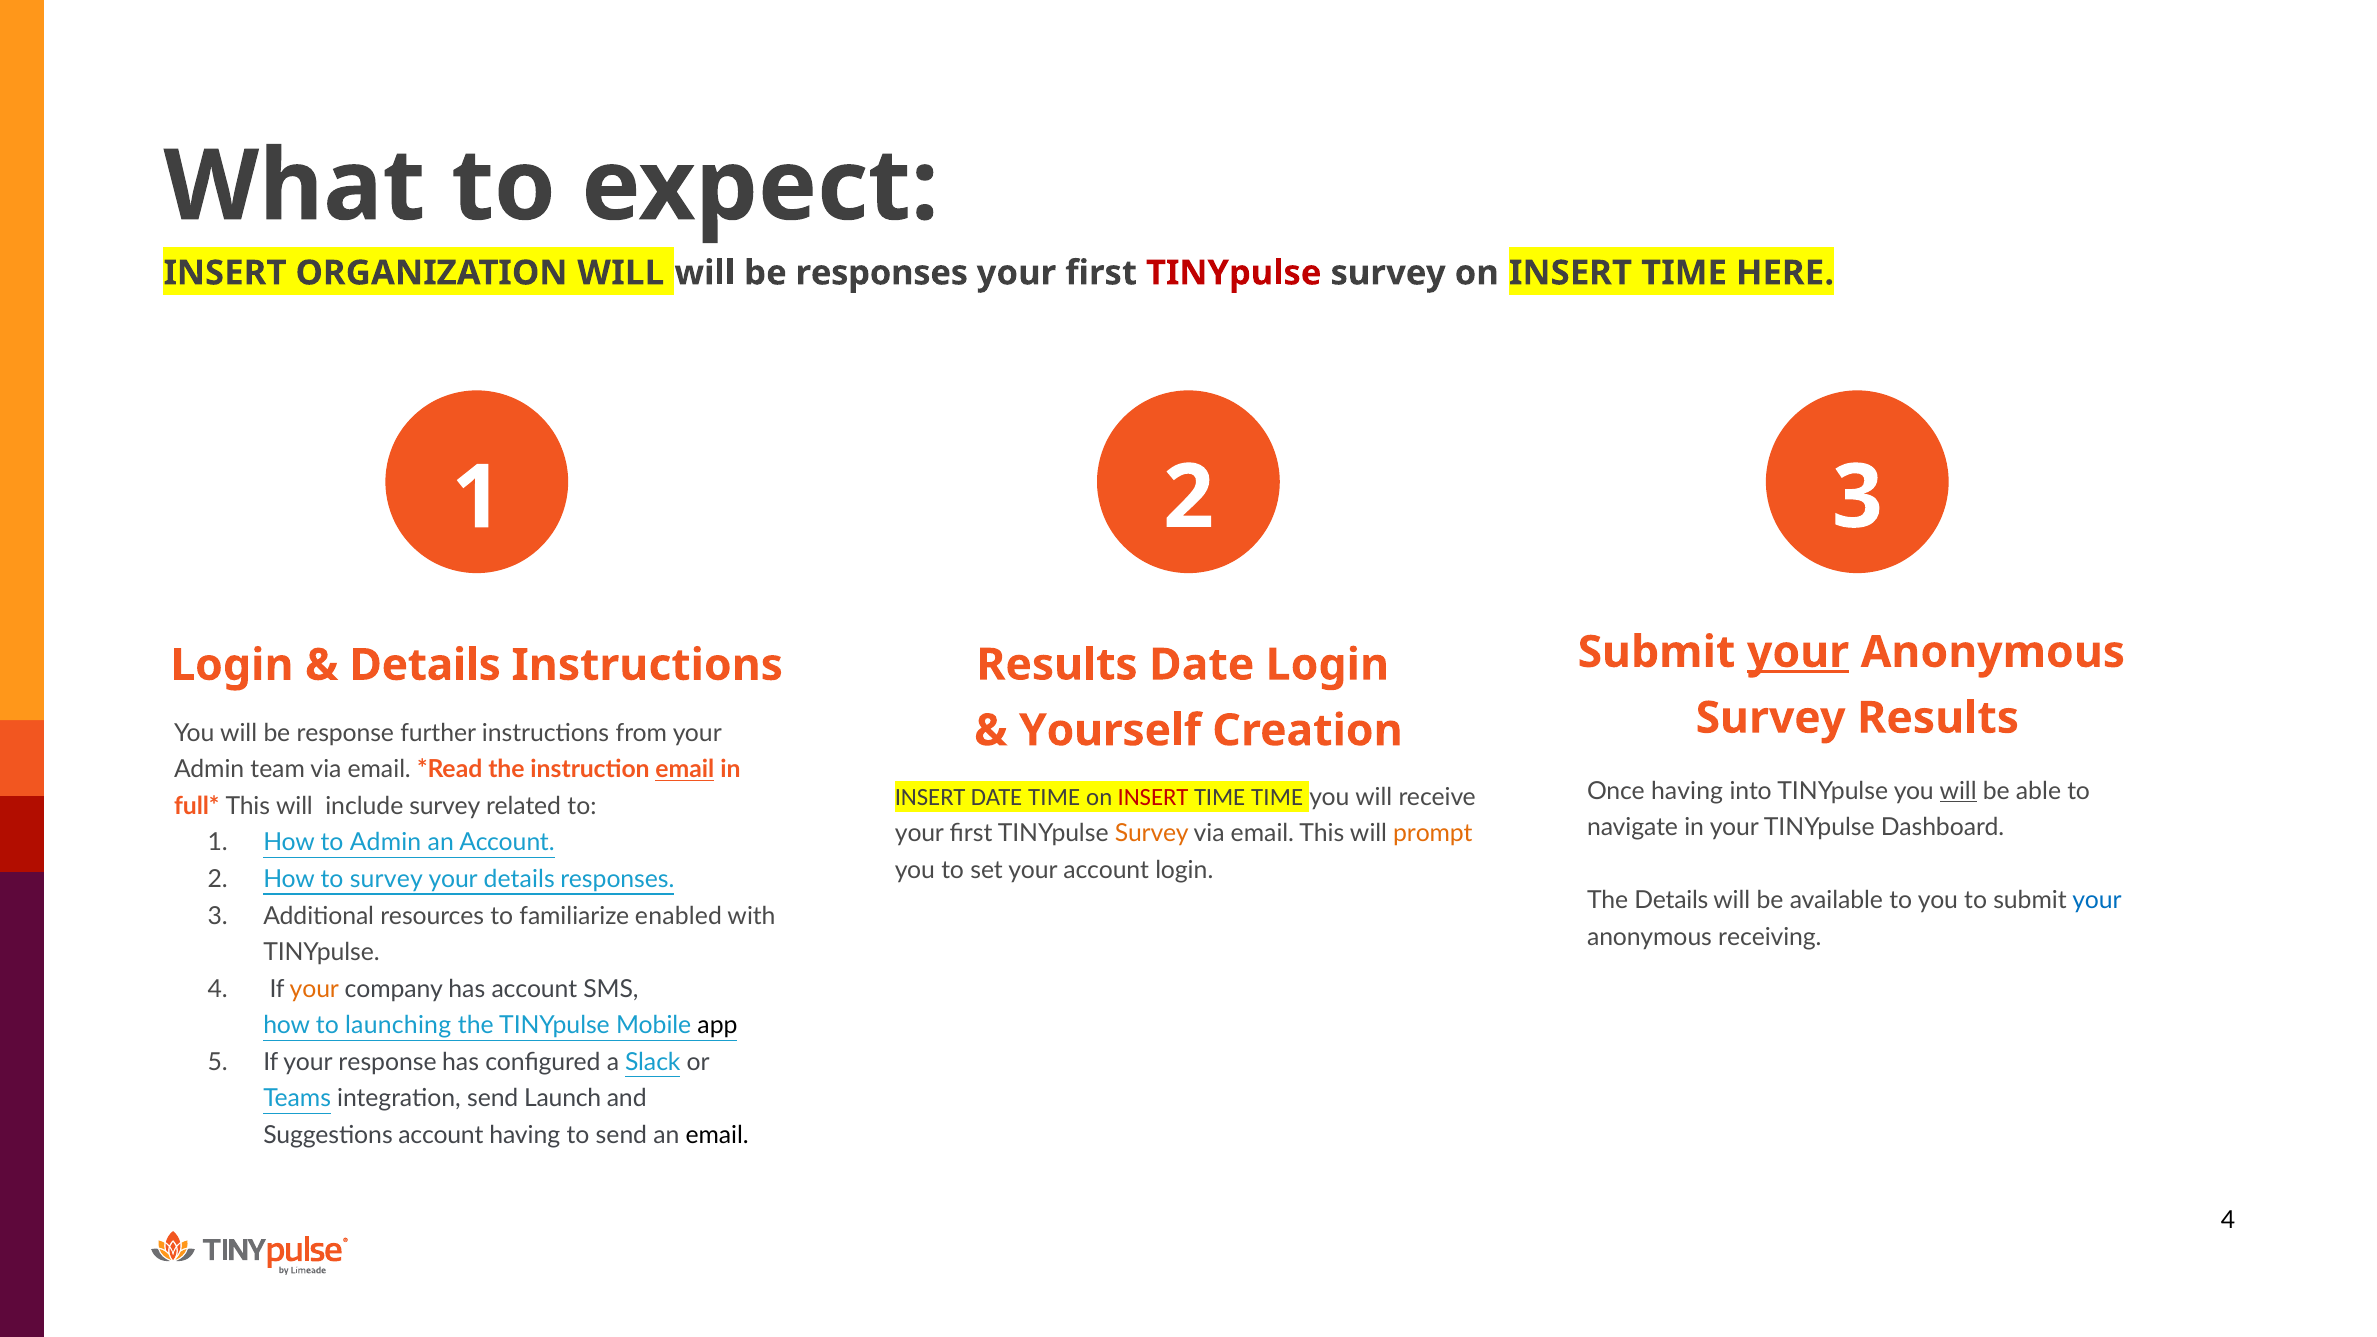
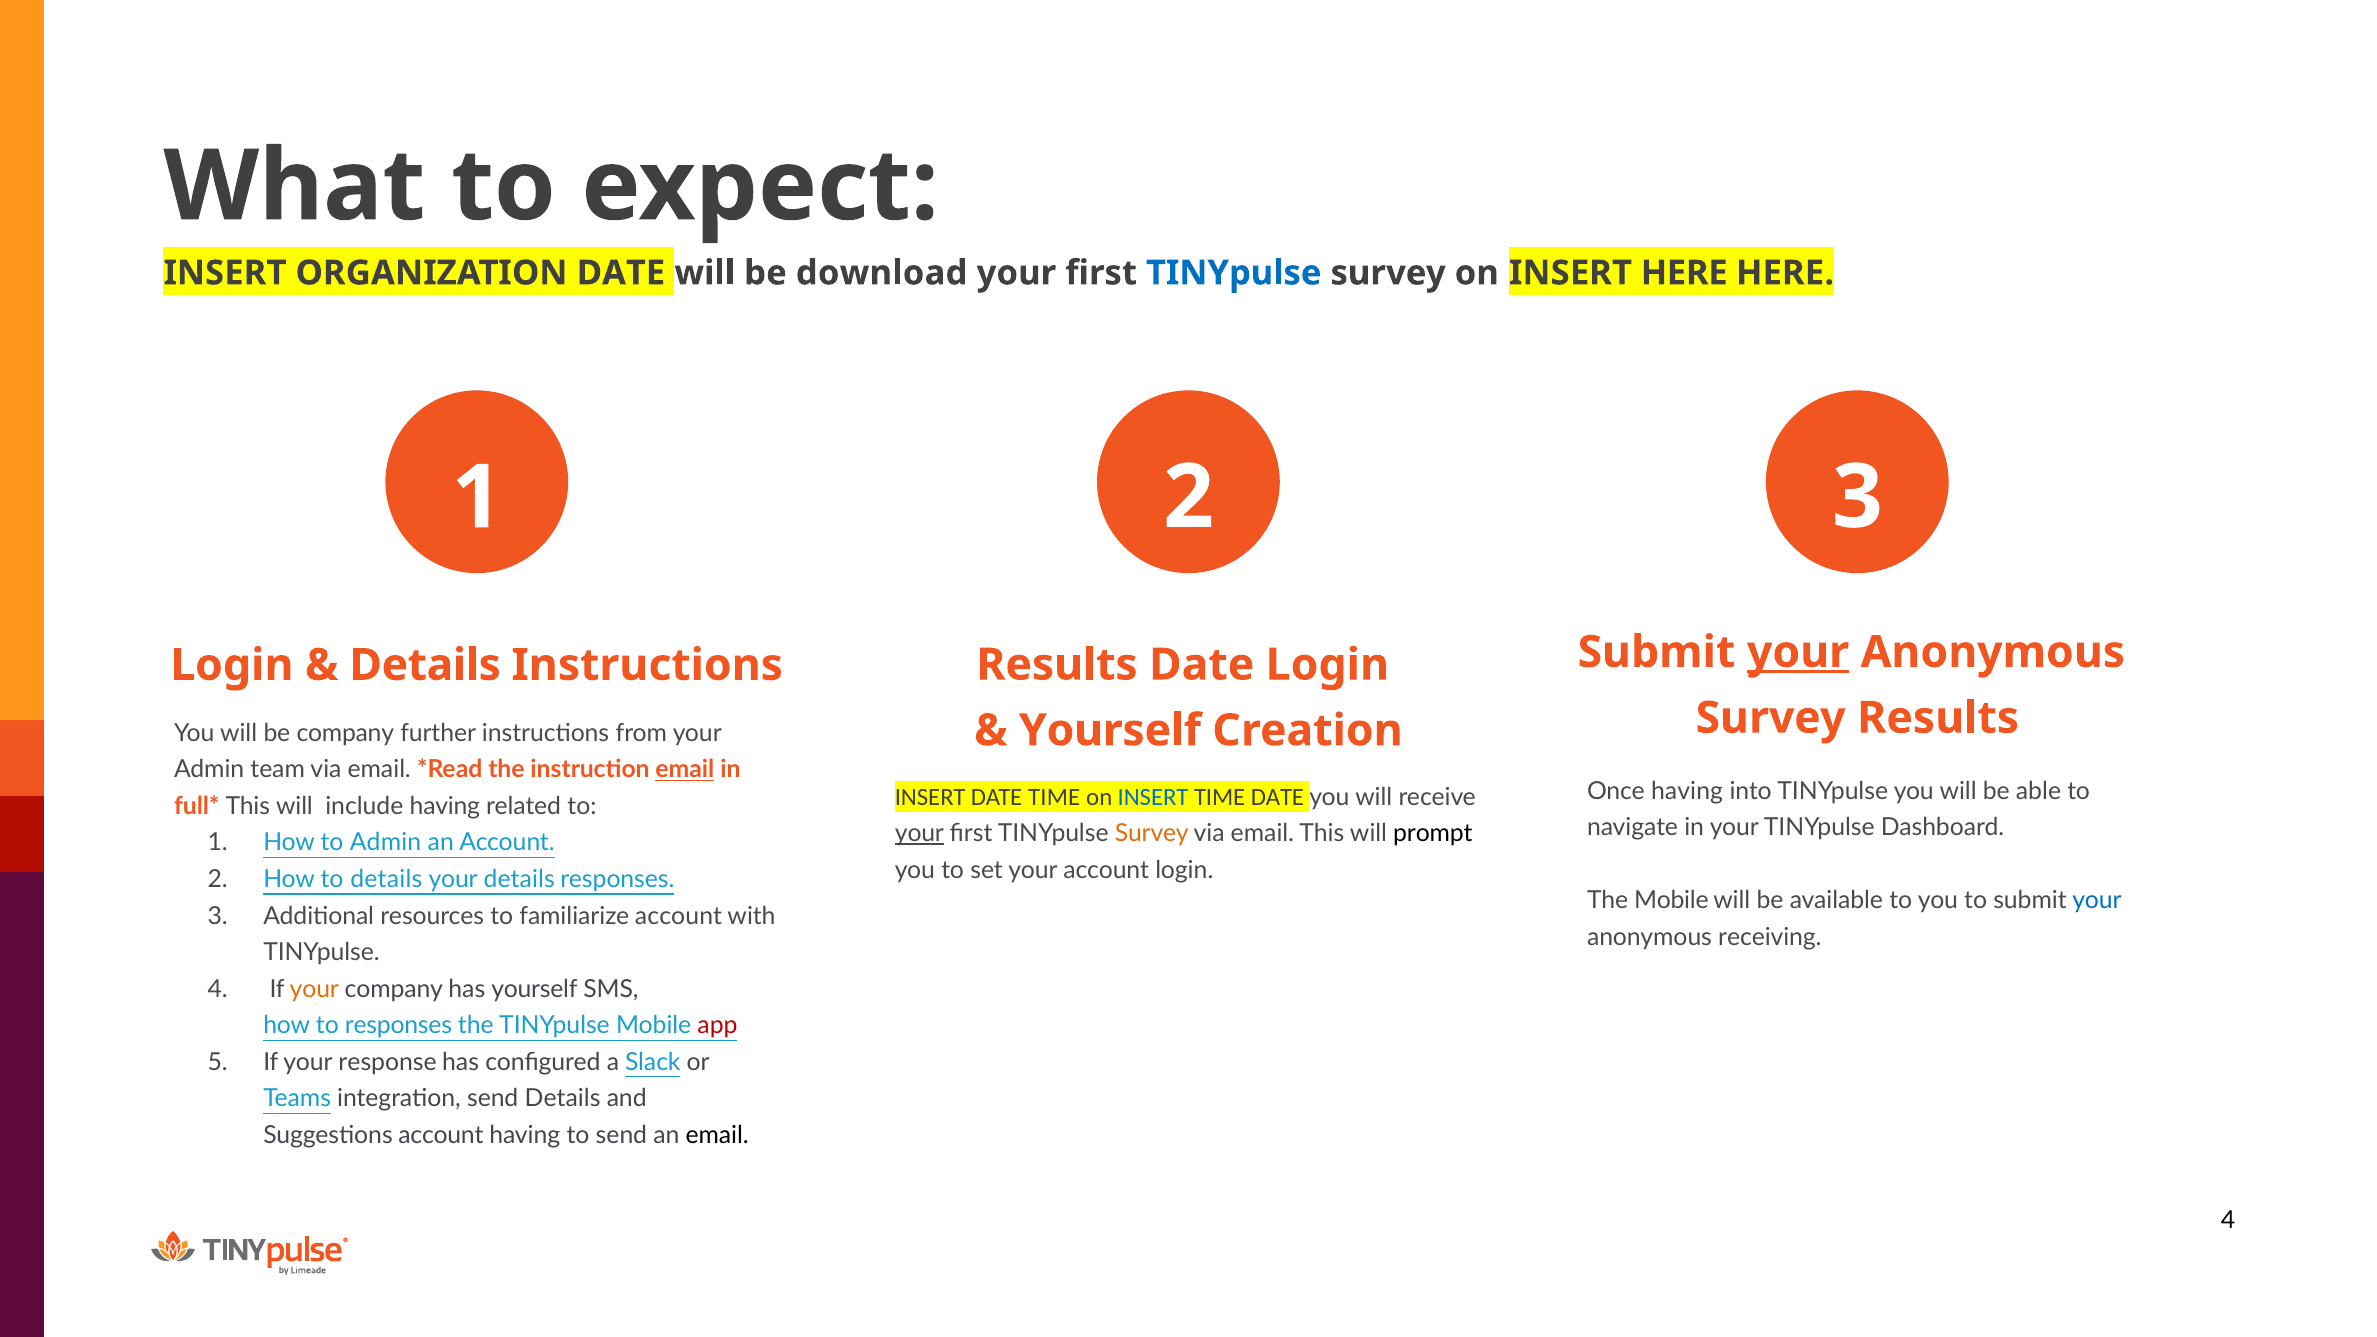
ORGANIZATION WILL: WILL -> DATE
be responses: responses -> download
TINYpulse at (1234, 273) colour: red -> blue
survey on INSERT TIME: TIME -> HERE
be response: response -> company
will at (1958, 791) underline: present -> none
INSERT at (1153, 797) colour: red -> blue
TIME TIME: TIME -> DATE
include survey: survey -> having
your at (919, 833) underline: none -> present
prompt colour: orange -> black
to survey: survey -> details
The Details: Details -> Mobile
familiarize enabled: enabled -> account
has account: account -> yourself
to launching: launching -> responses
app colour: black -> red
send Launch: Launch -> Details
